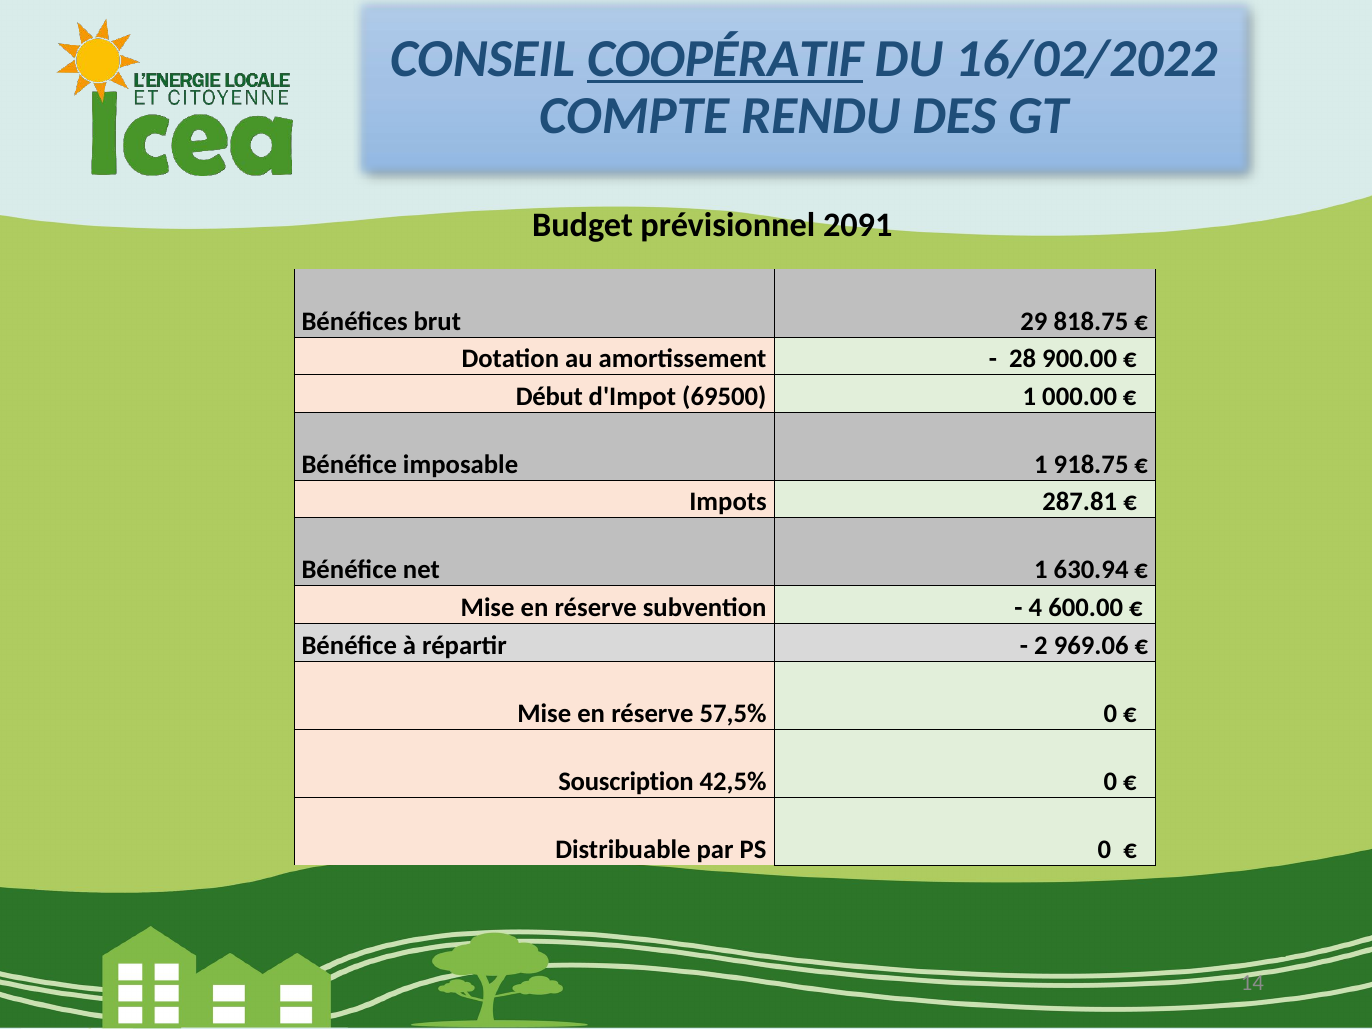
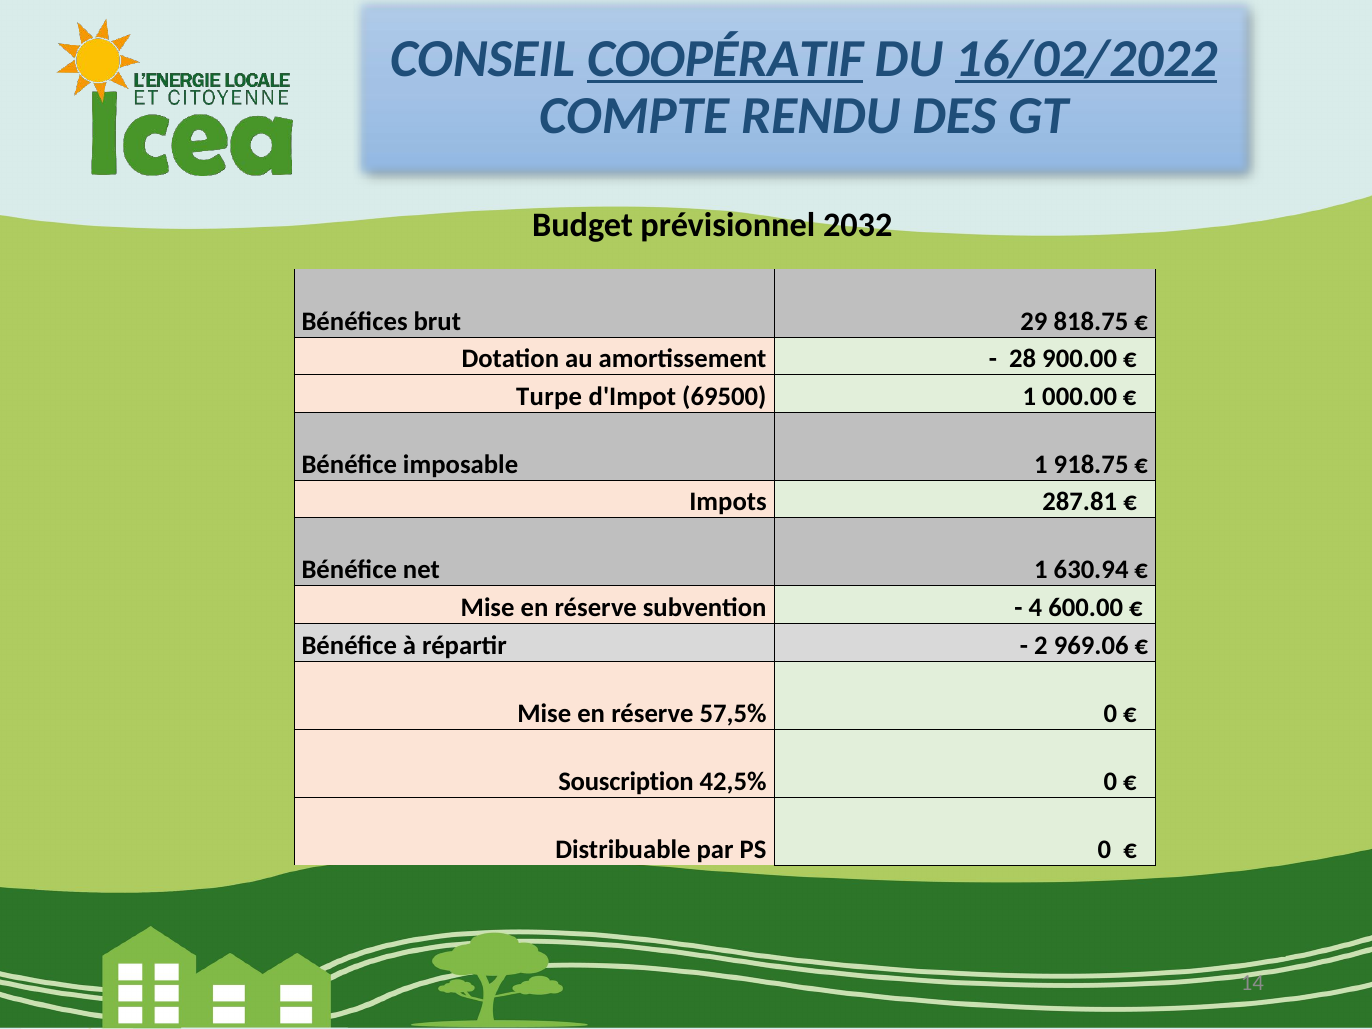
16/02/2022 underline: none -> present
2091: 2091 -> 2032
Début: Début -> Turpe
